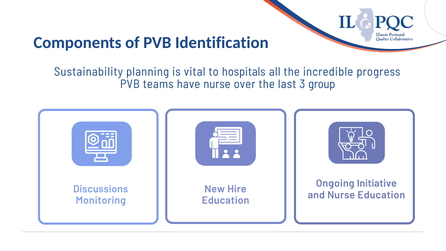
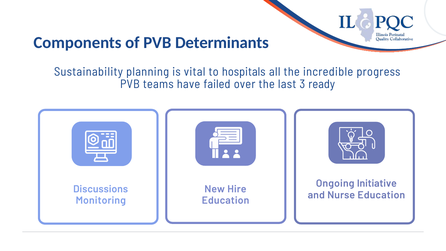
Identification: Identification -> Determinants
have nurse: nurse -> failed
group: group -> ready
